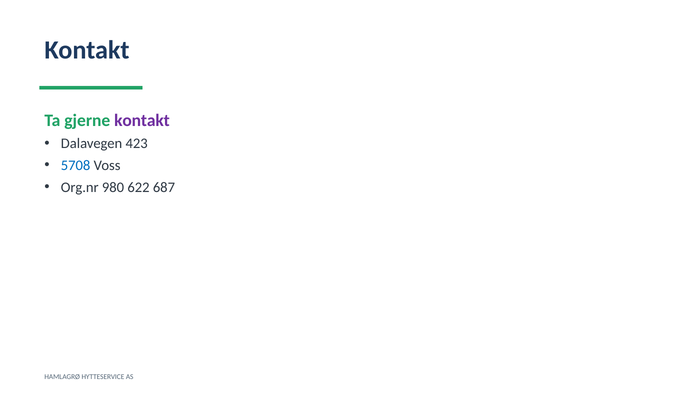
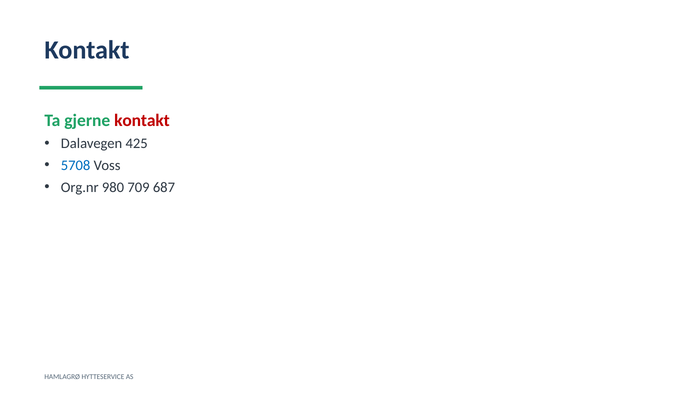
kontakt at (142, 120) colour: purple -> red
423: 423 -> 425
622: 622 -> 709
